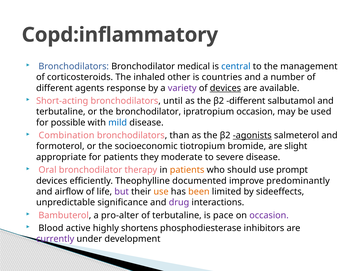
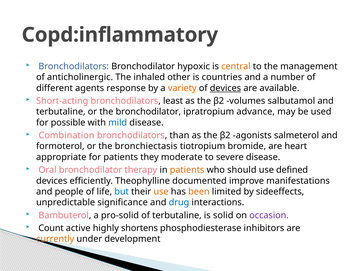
medical: medical -> hypoxic
central colour: blue -> orange
corticosteroids: corticosteroids -> anticholinergic
variety colour: purple -> orange
until: until -> least
β2 different: different -> volumes
ipratropium occasion: occasion -> advance
agonists underline: present -> none
socioeconomic: socioeconomic -> bronchiectasis
slight: slight -> heart
prompt: prompt -> defined
predominantly: predominantly -> manifestations
airflow: airflow -> people
but colour: purple -> blue
drug colour: purple -> blue
pro-alter: pro-alter -> pro-solid
pace: pace -> solid
Blood: Blood -> Count
currently colour: purple -> orange
